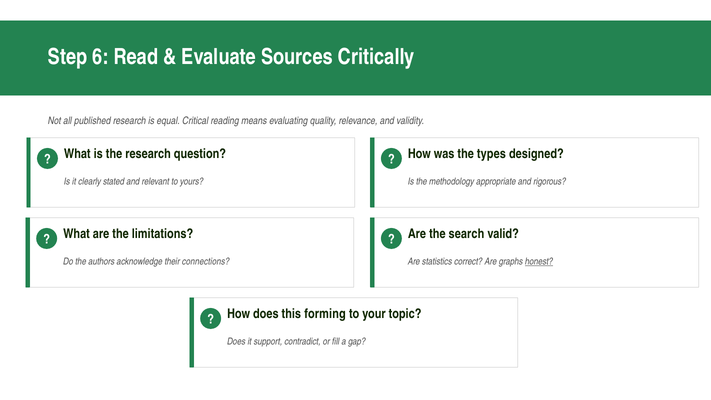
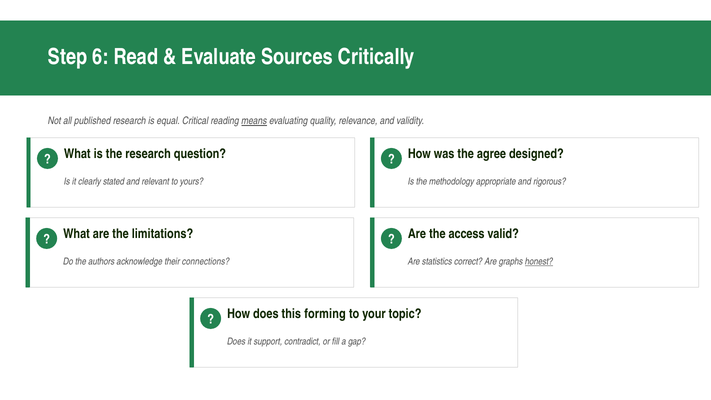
means underline: none -> present
types: types -> agree
search: search -> access
